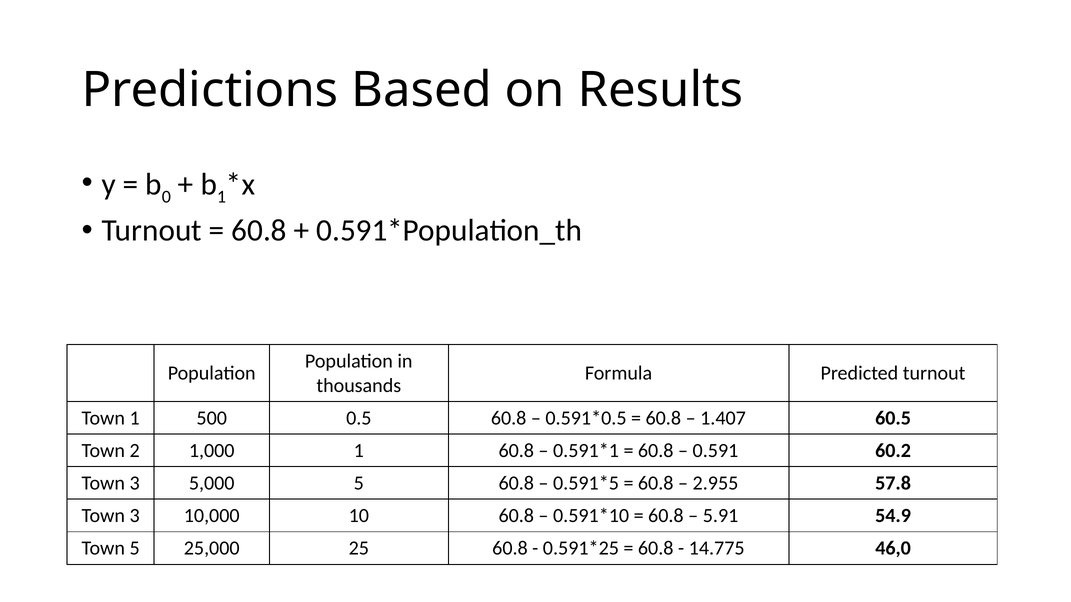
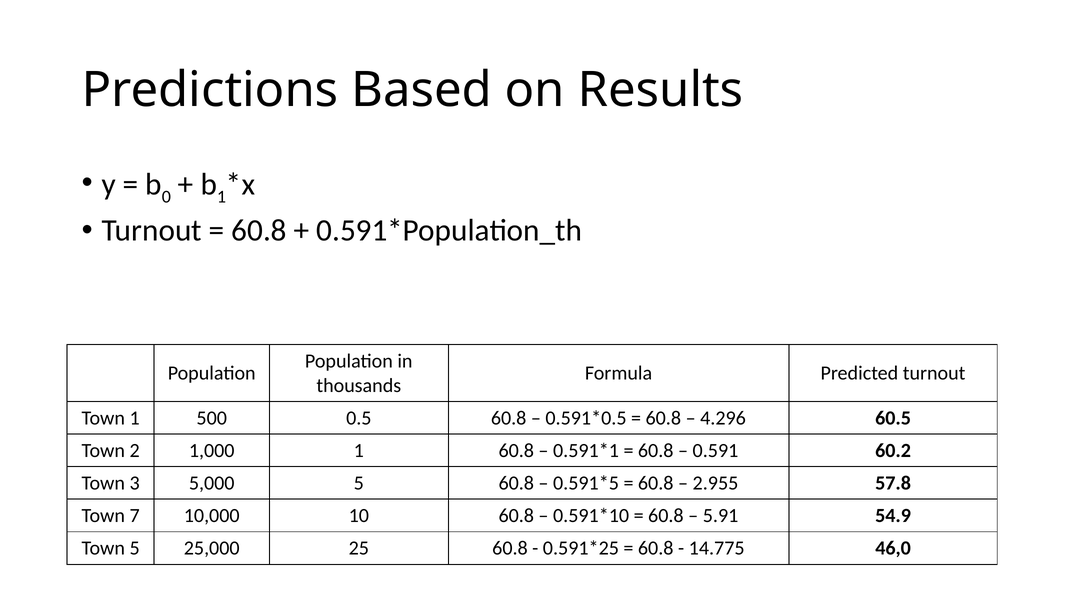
1.407: 1.407 -> 4.296
3 at (135, 516): 3 -> 7
